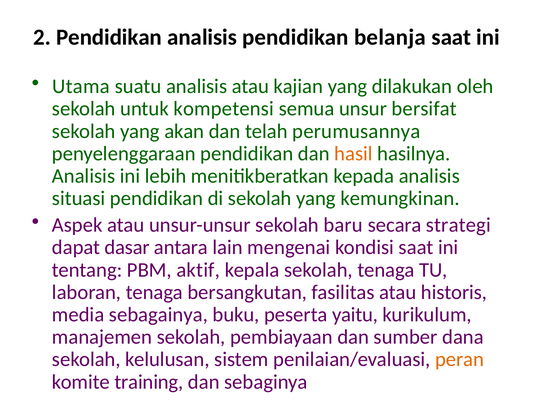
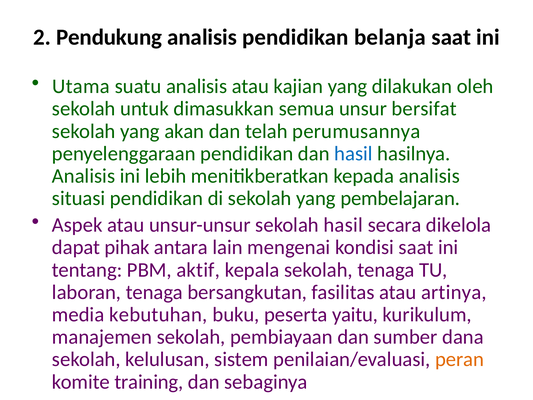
2 Pendidikan: Pendidikan -> Pendukung
kompetensi: kompetensi -> dimasukkan
hasil at (353, 153) colour: orange -> blue
kemungkinan: kemungkinan -> pembelajaran
sekolah baru: baru -> hasil
strategi: strategi -> dikelola
dasar: dasar -> pihak
historis: historis -> artinya
sebagainya: sebagainya -> kebutuhan
